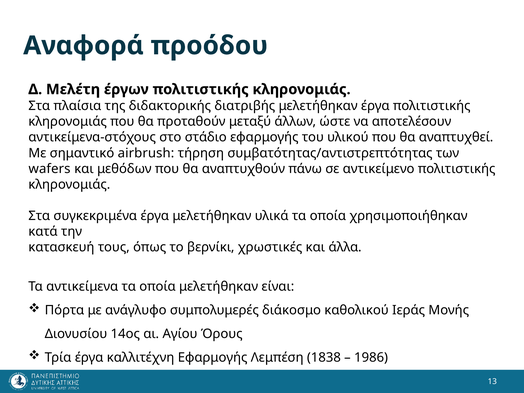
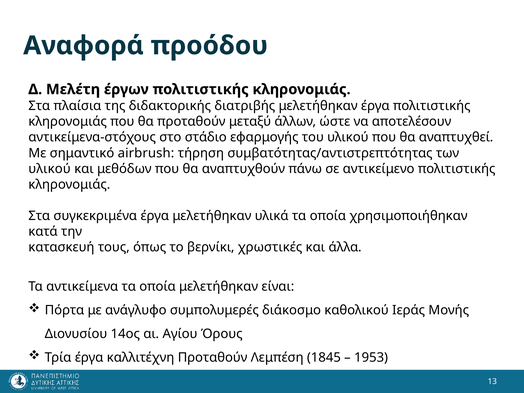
wafers at (50, 169): wafers -> υλικού
καλλιτέχνη Εφαρμογής: Εφαρμογής -> Προταθούν
1838: 1838 -> 1845
1986: 1986 -> 1953
